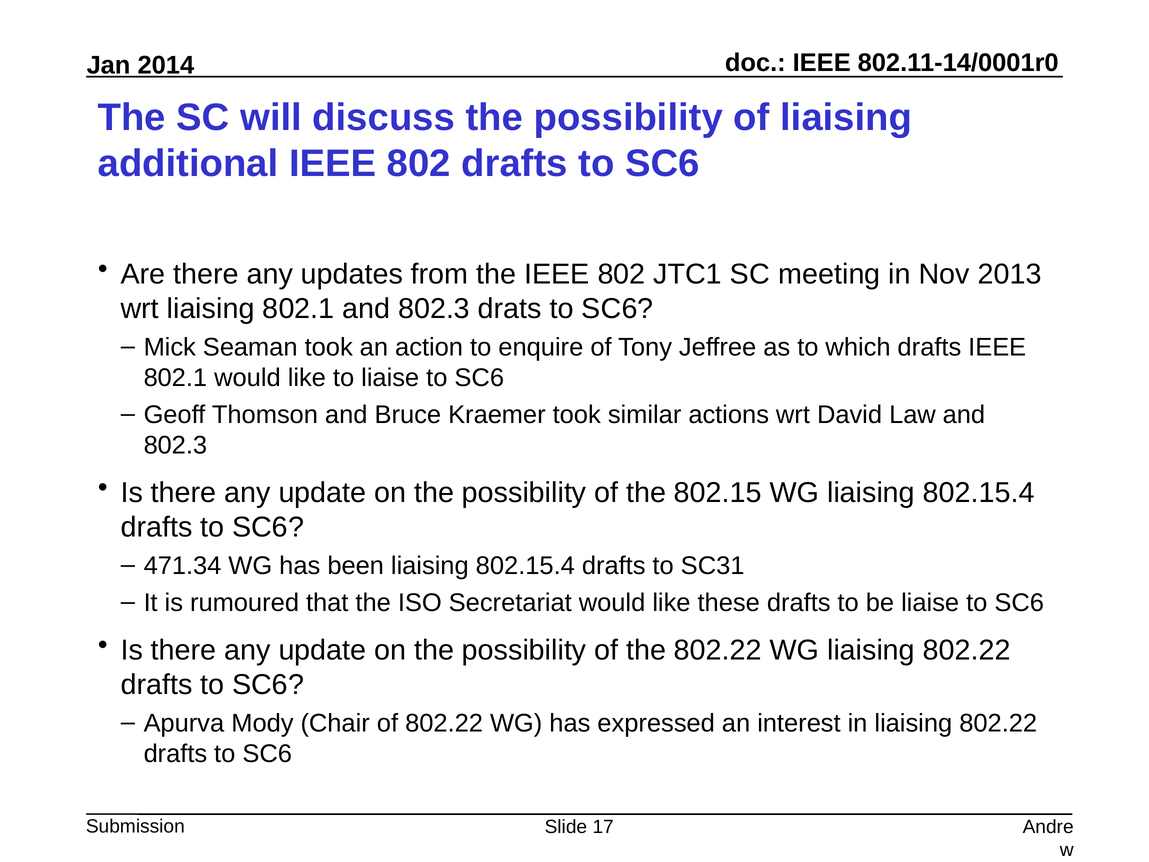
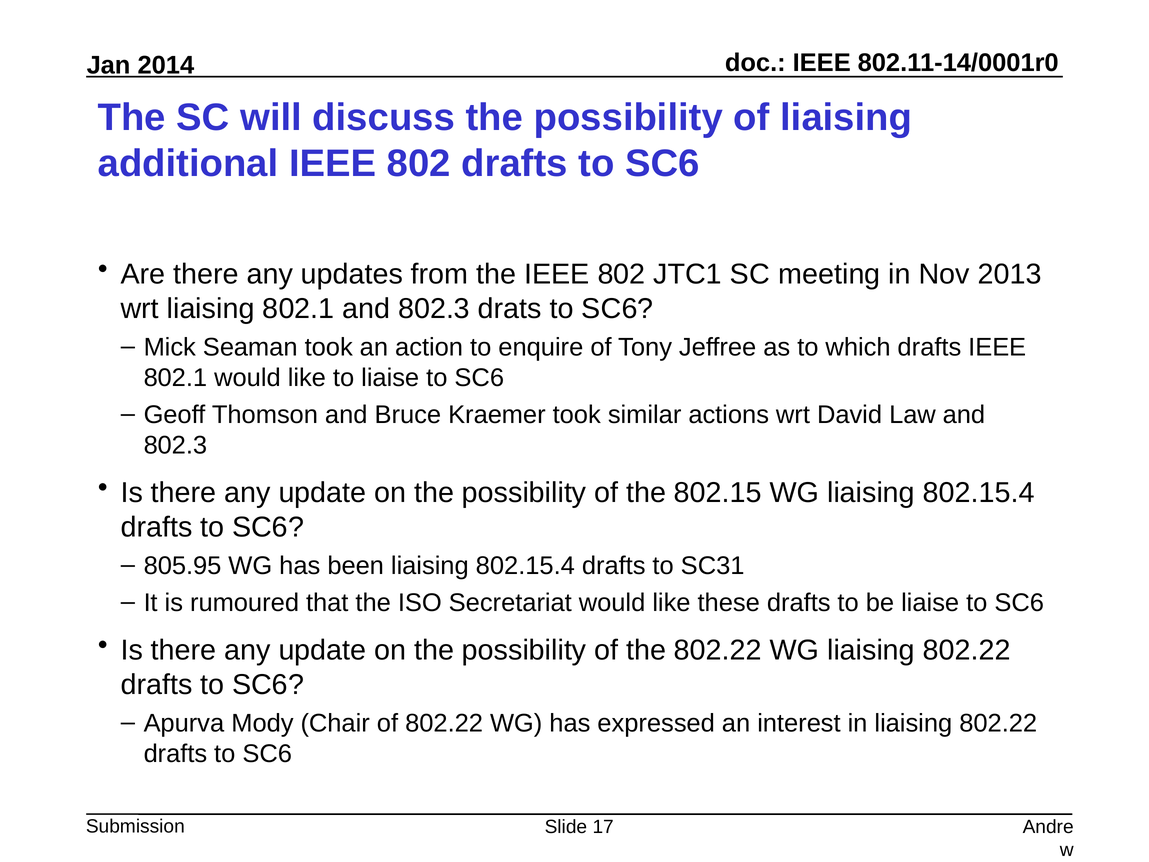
471.34: 471.34 -> 805.95
